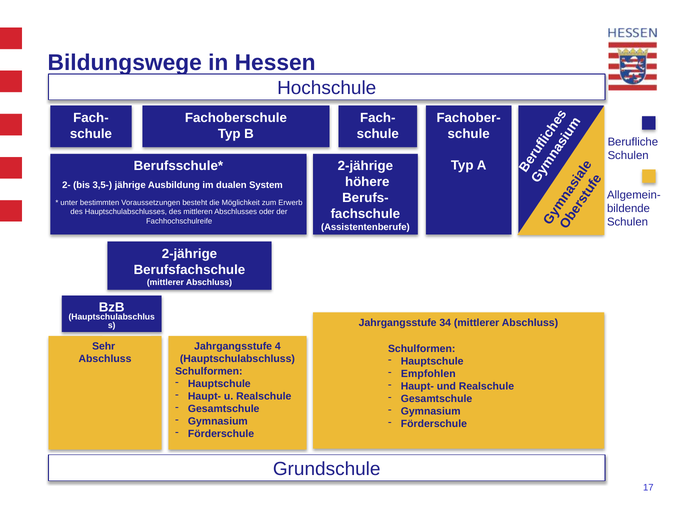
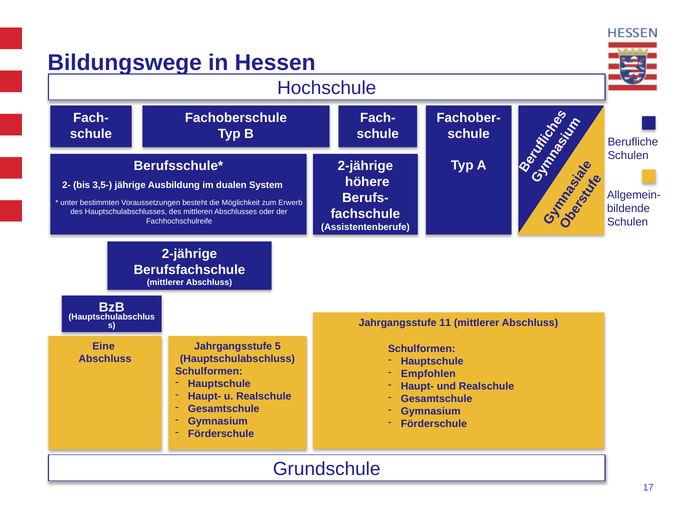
34: 34 -> 11
Sehr: Sehr -> Eine
4: 4 -> 5
